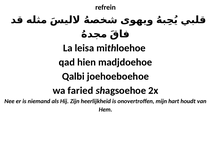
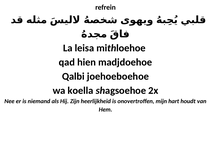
faried: faried -> koella
